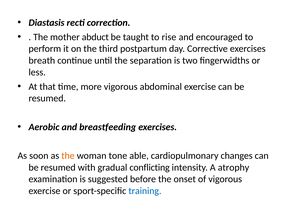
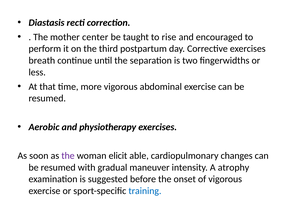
abduct: abduct -> center
breastfeeding: breastfeeding -> physiotherapy
the at (68, 156) colour: orange -> purple
tone: tone -> elicit
conflicting: conflicting -> maneuver
